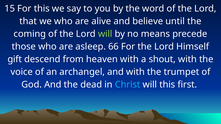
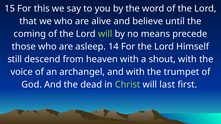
66: 66 -> 14
gift: gift -> still
Christ colour: light blue -> light green
will this: this -> last
